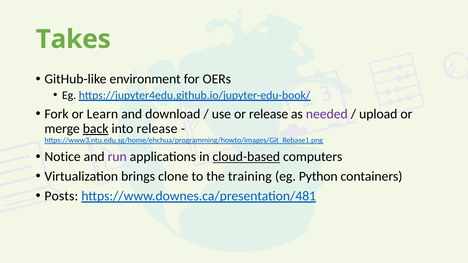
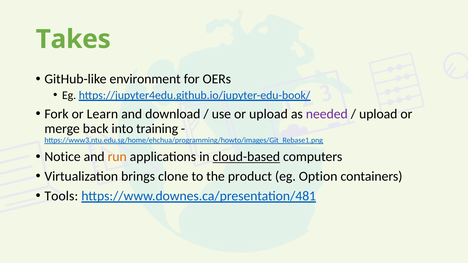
or release: release -> upload
back underline: present -> none
into release: release -> training
run colour: purple -> orange
training: training -> product
Python: Python -> Option
Posts: Posts -> Tools
